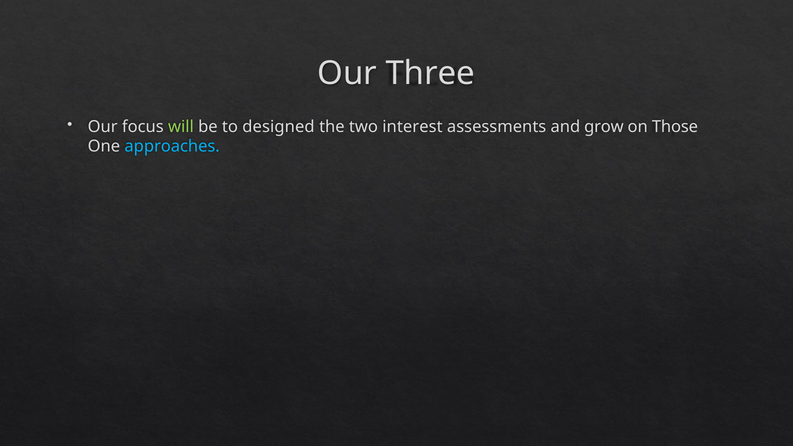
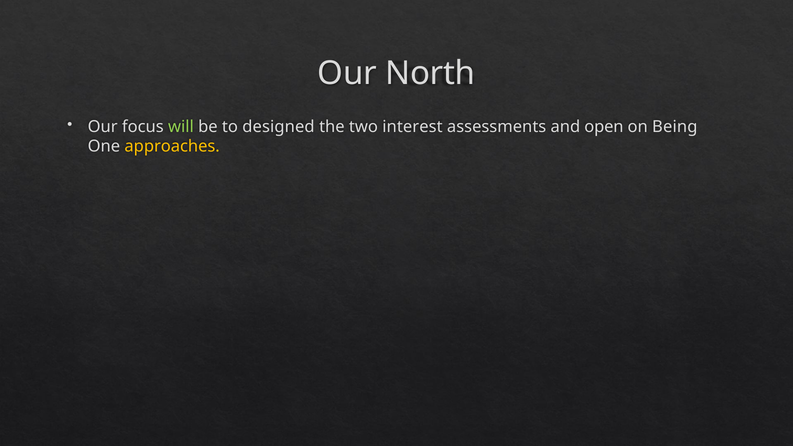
Three: Three -> North
grow: grow -> open
Those: Those -> Being
approaches colour: light blue -> yellow
